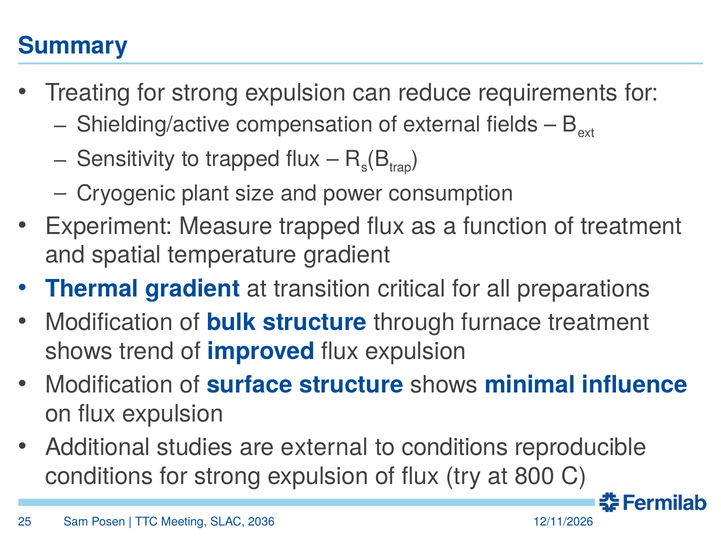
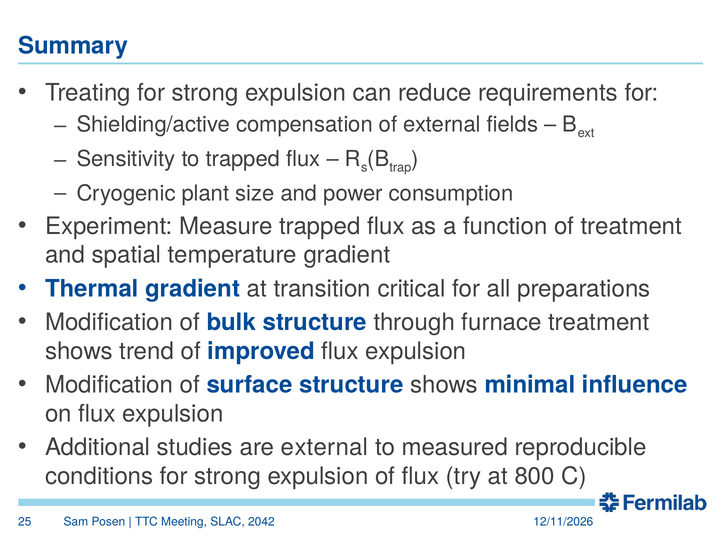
to conditions: conditions -> measured
2036: 2036 -> 2042
